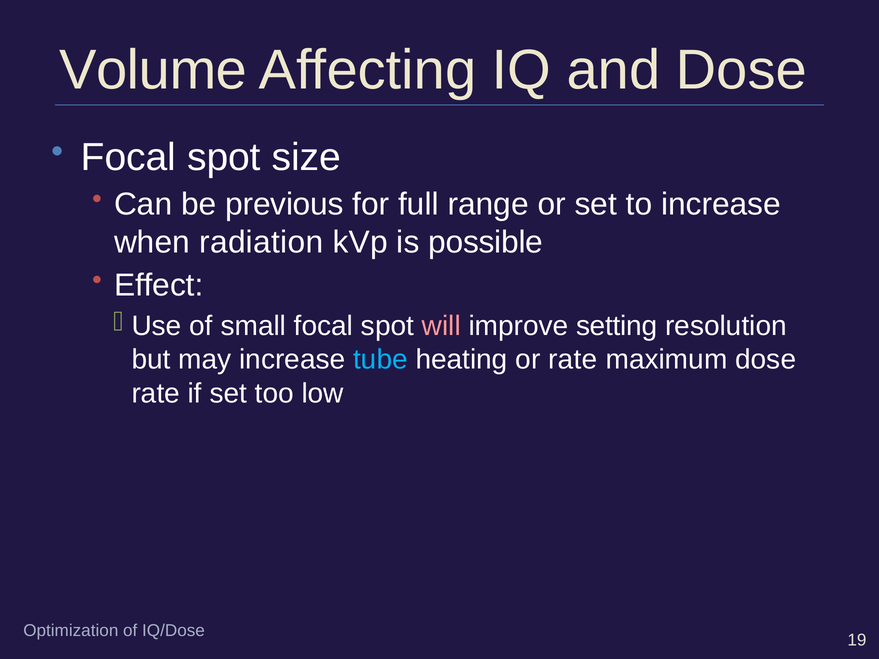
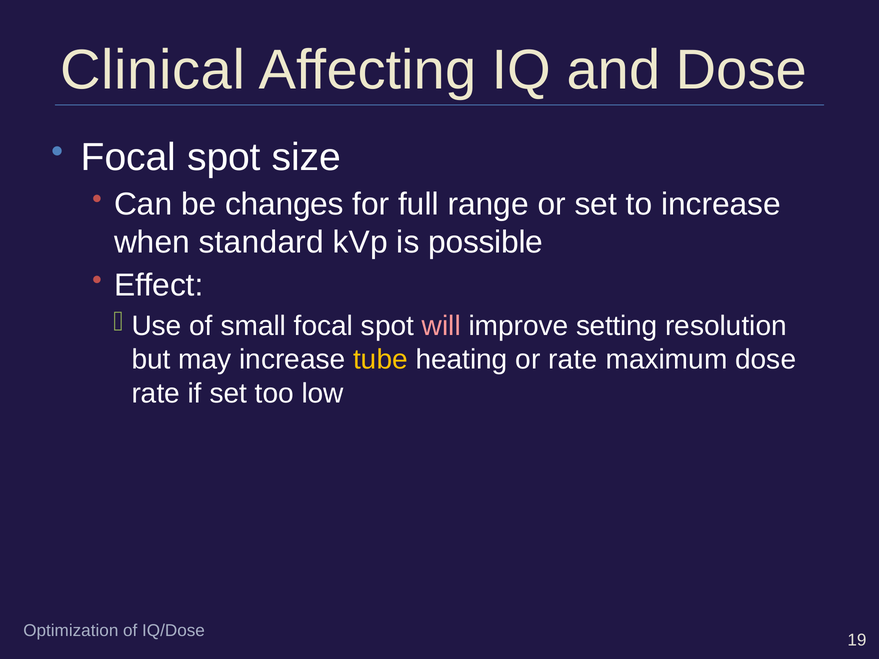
Volume: Volume -> Clinical
previous: previous -> changes
radiation: radiation -> standard
tube colour: light blue -> yellow
